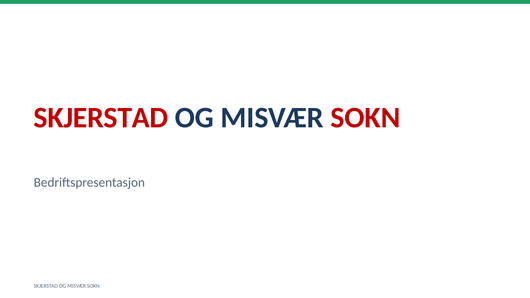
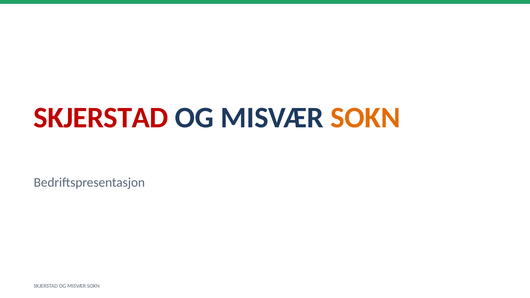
SOKN at (365, 118) colour: red -> orange
